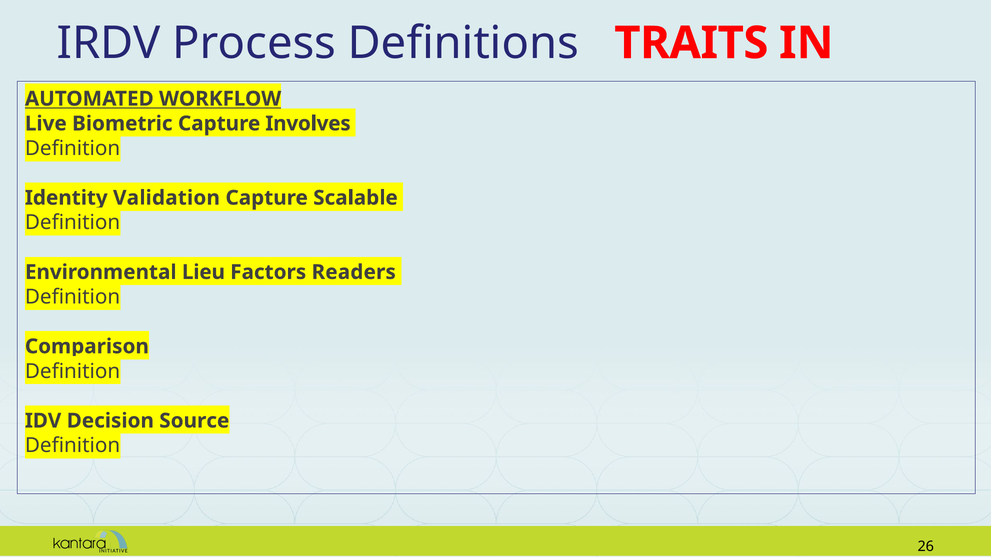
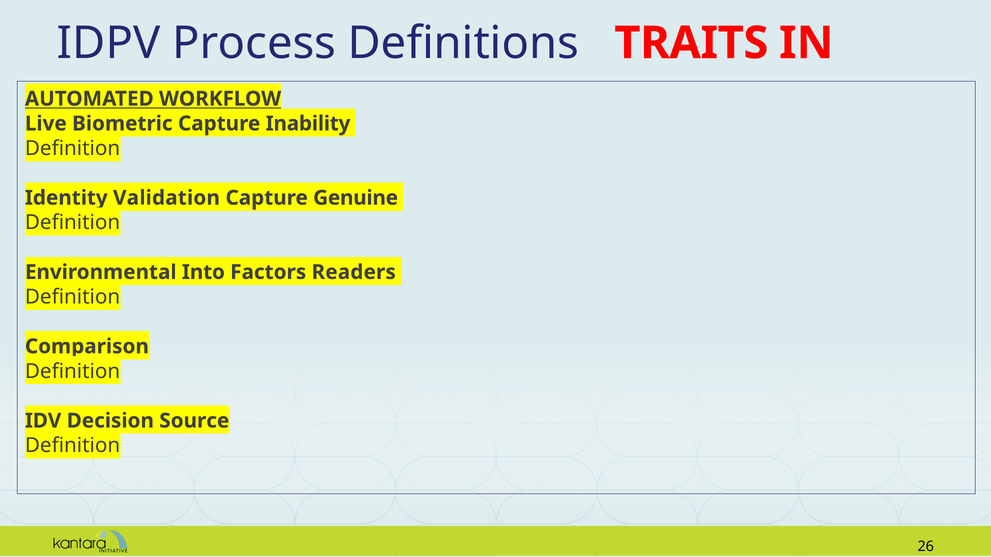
IRDV: IRDV -> IDPV
Involves: Involves -> Inability
Scalable: Scalable -> Genuine
Lieu: Lieu -> Into
